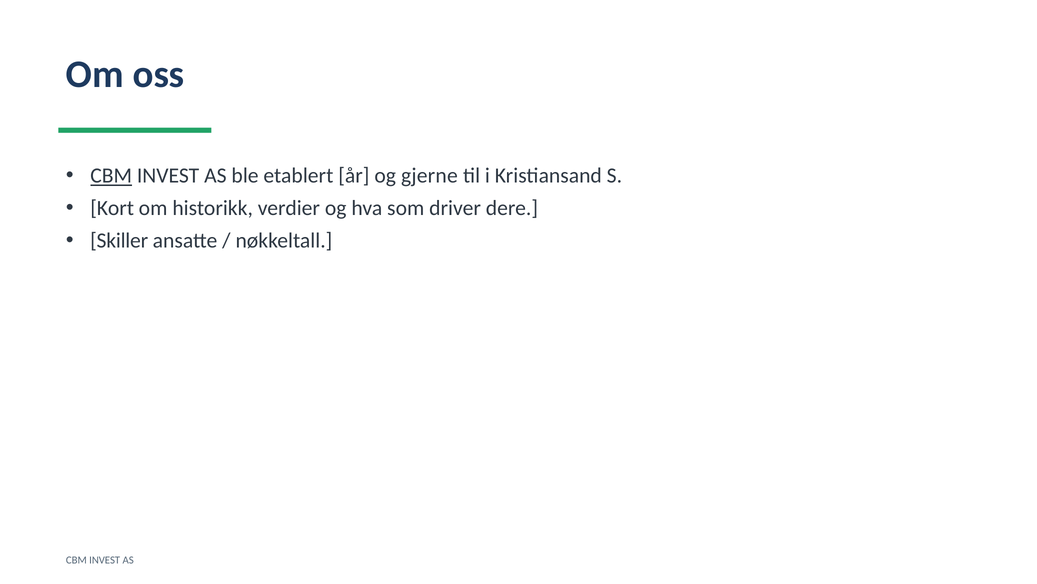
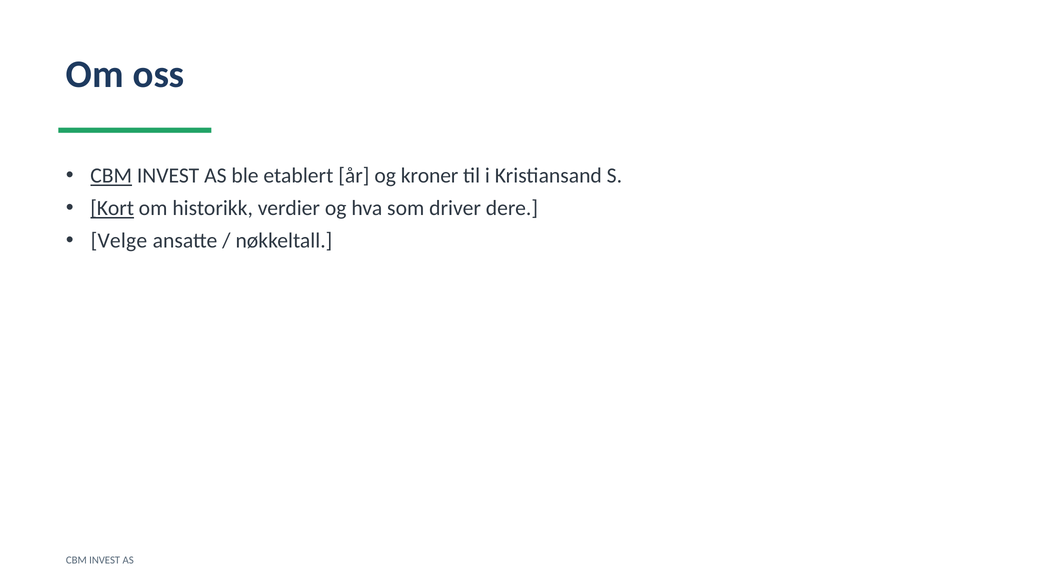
gjerne: gjerne -> kroner
Kort underline: none -> present
Skiller: Skiller -> Velge
